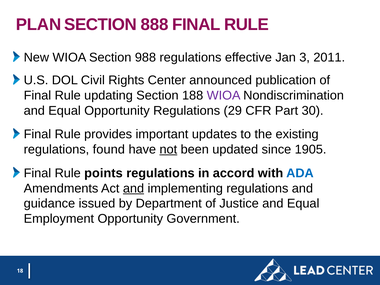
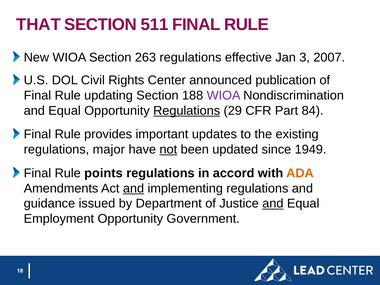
PLAN: PLAN -> THAT
888: 888 -> 511
988: 988 -> 263
2011: 2011 -> 2007
Regulations at (187, 111) underline: none -> present
30: 30 -> 84
found: found -> major
1905: 1905 -> 1949
ADA colour: blue -> orange
and at (273, 204) underline: none -> present
